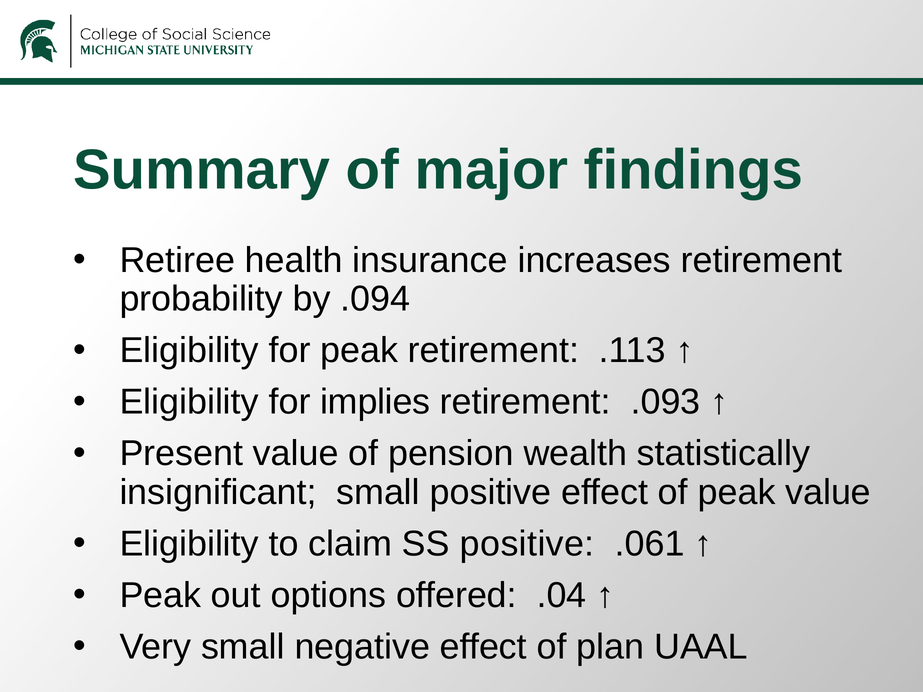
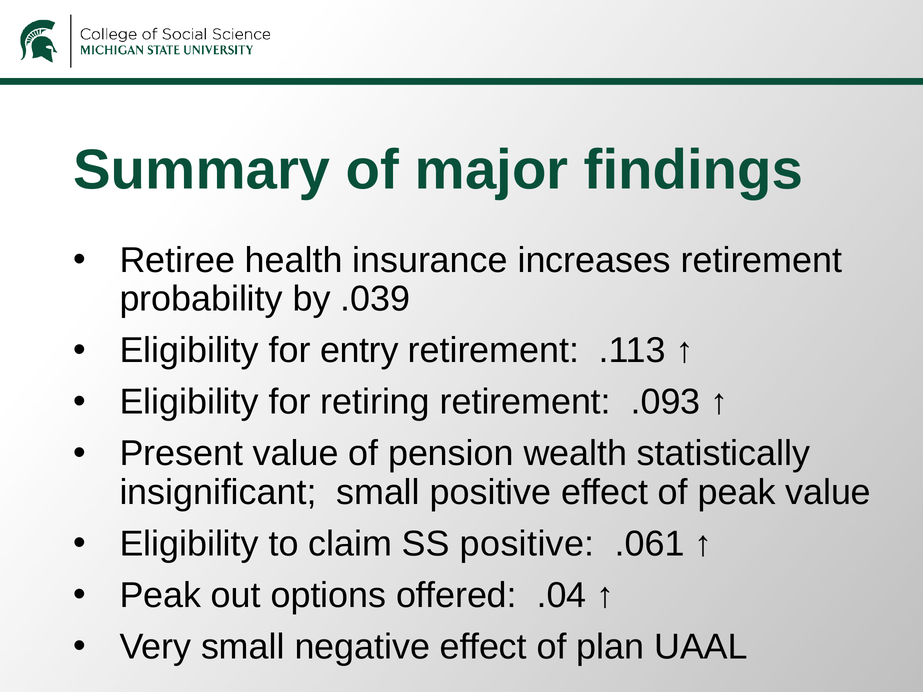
.094: .094 -> .039
for peak: peak -> entry
implies: implies -> retiring
